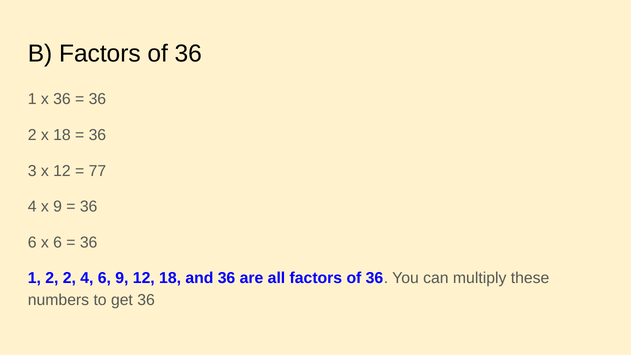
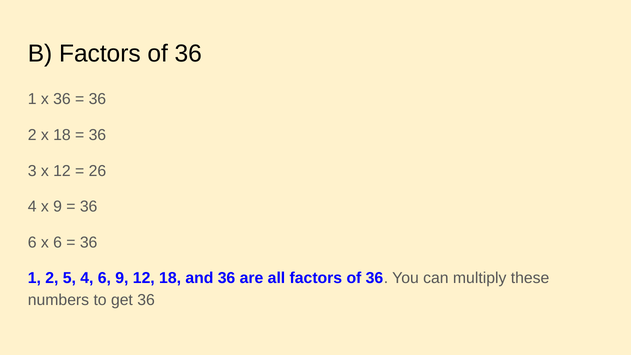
77: 77 -> 26
2 2: 2 -> 5
